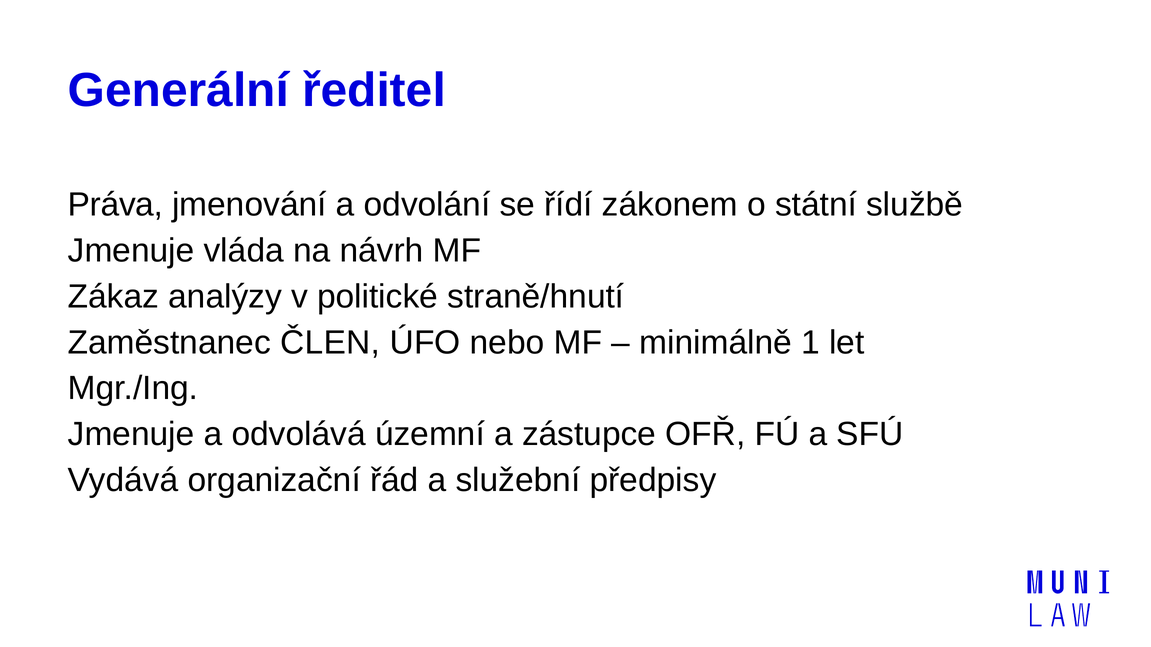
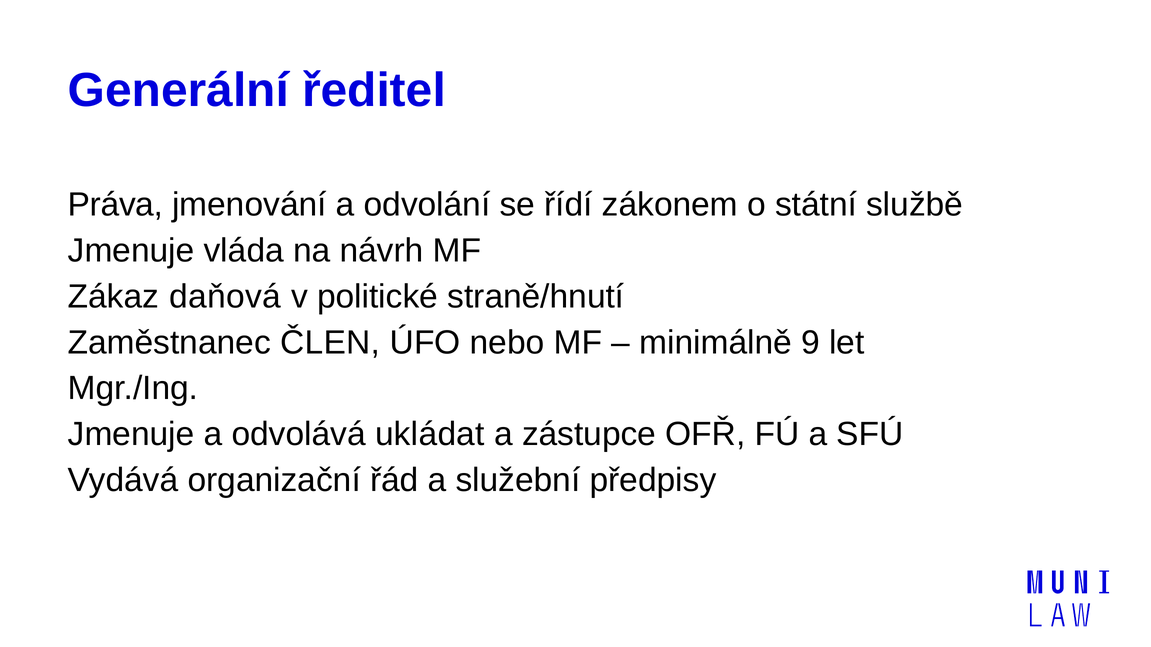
analýzy: analýzy -> daňová
1: 1 -> 9
územní: územní -> ukládat
